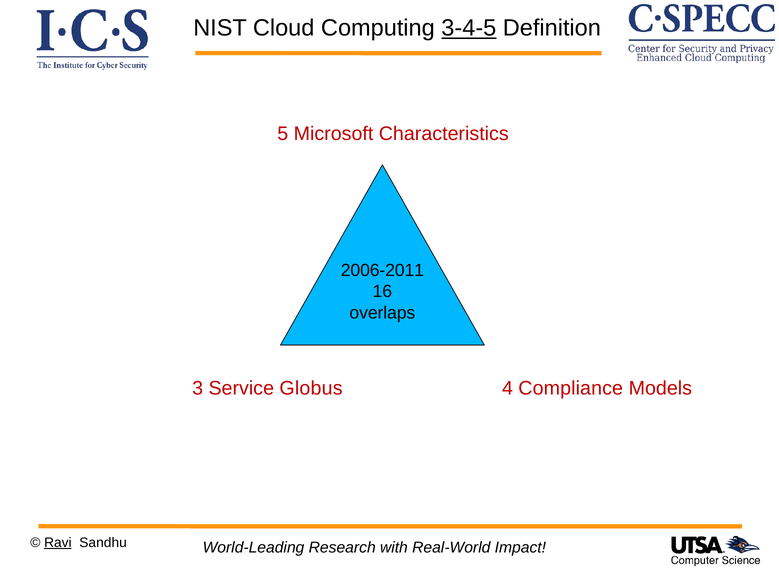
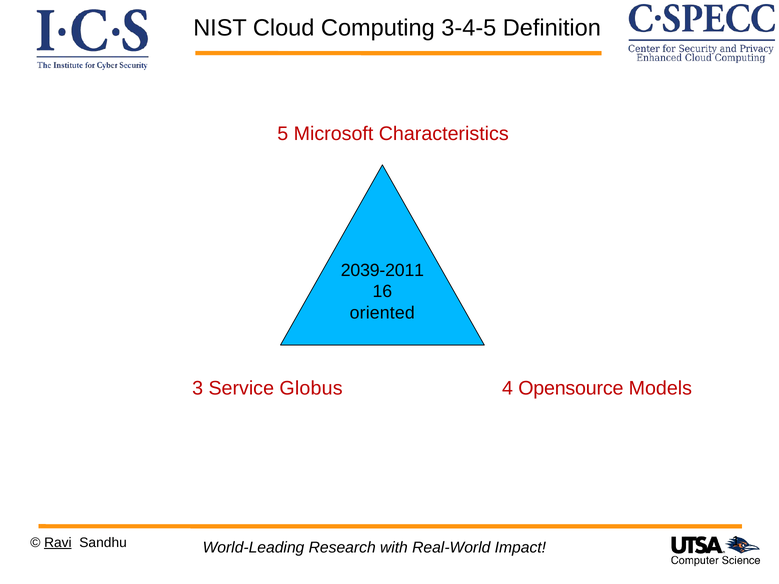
3-4-5 underline: present -> none
2006-2011: 2006-2011 -> 2039-2011
overlaps: overlaps -> oriented
Compliance: Compliance -> Opensource
Sandhu 3: 3 -> 1
